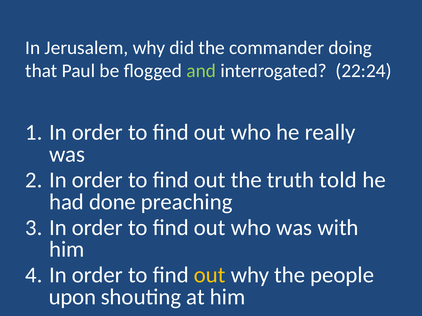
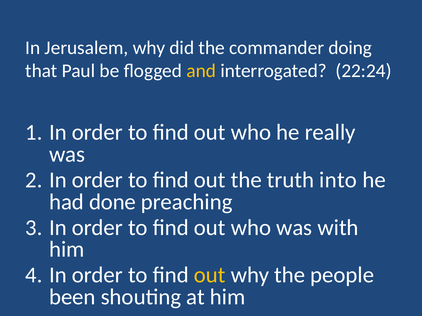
and colour: light green -> yellow
told: told -> into
upon: upon -> been
